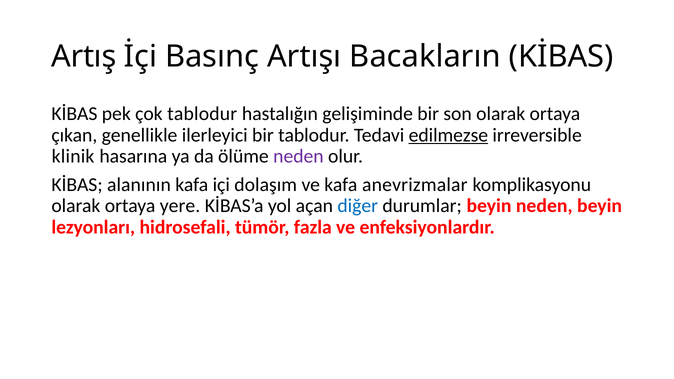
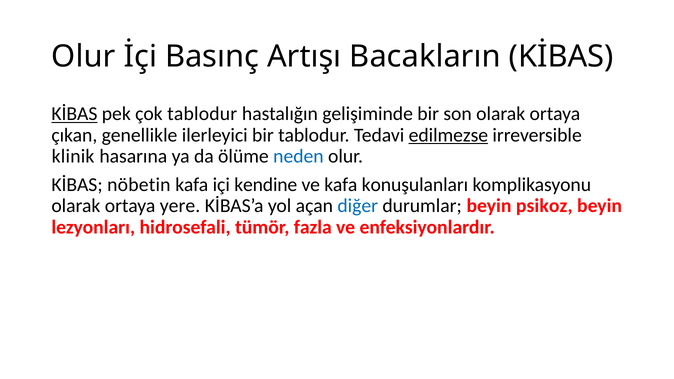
Artış at (84, 57): Artış -> Olur
KİBAS at (74, 114) underline: none -> present
neden at (298, 156) colour: purple -> blue
alanının: alanının -> nöbetin
dolaşım: dolaşım -> kendine
anevrizmalar: anevrizmalar -> konuşulanları
beyin neden: neden -> psikoz
